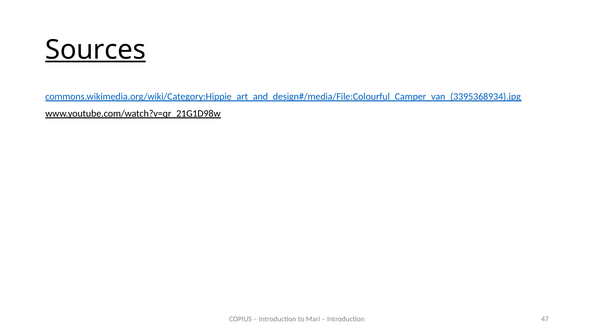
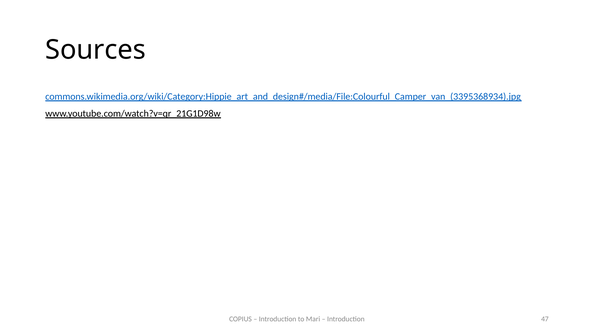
Sources underline: present -> none
